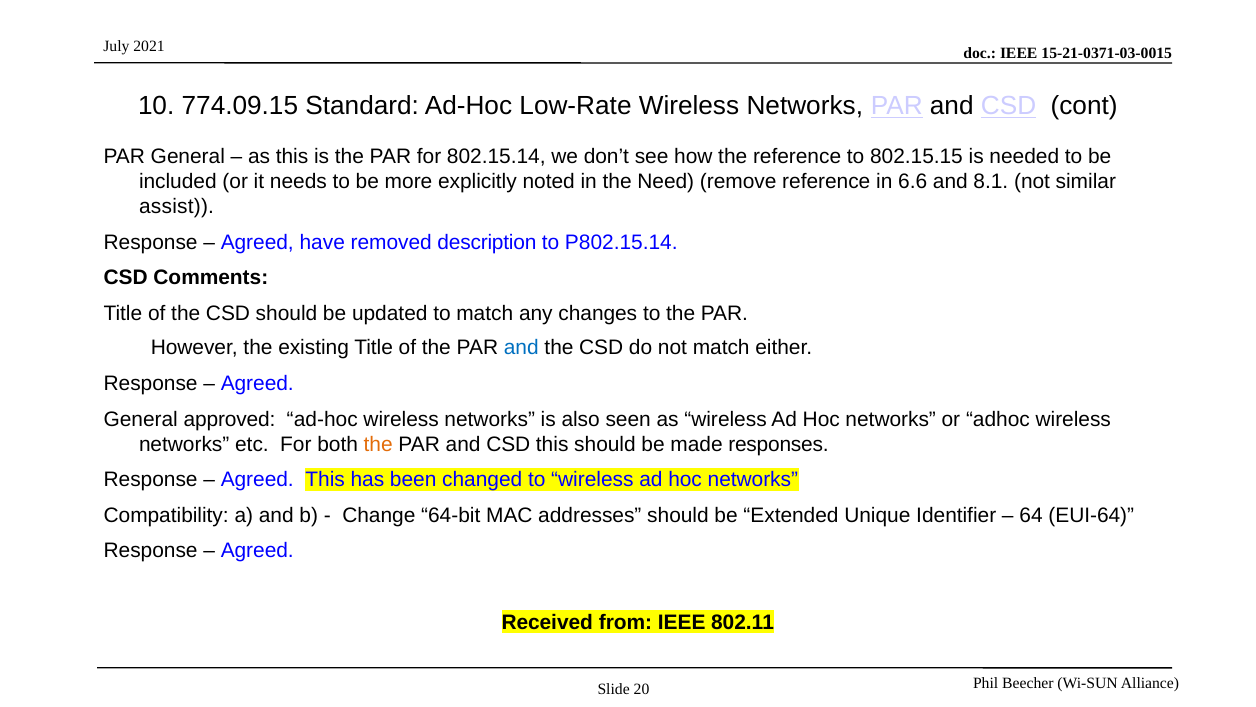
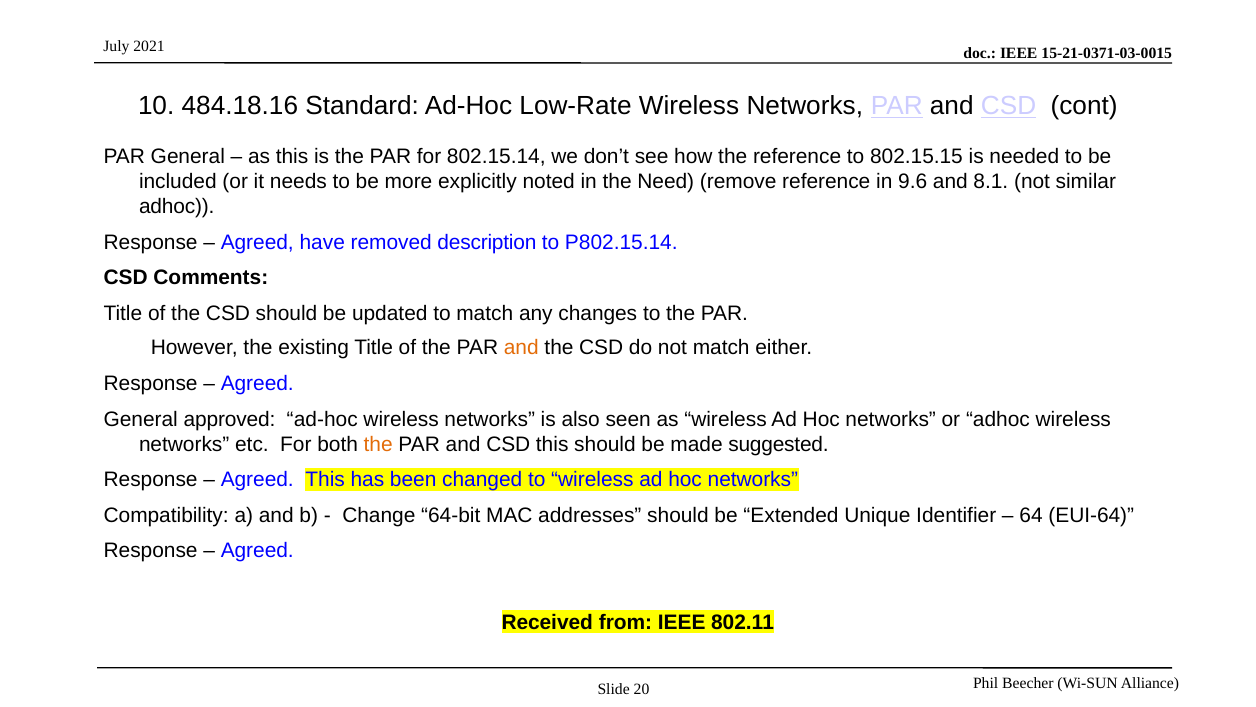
774.09.15: 774.09.15 -> 484.18.16
6.6: 6.6 -> 9.6
assist at (177, 207): assist -> adhoc
and at (521, 348) colour: blue -> orange
responses: responses -> suggested
